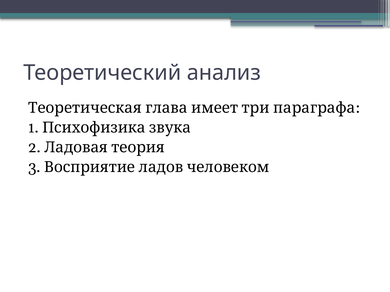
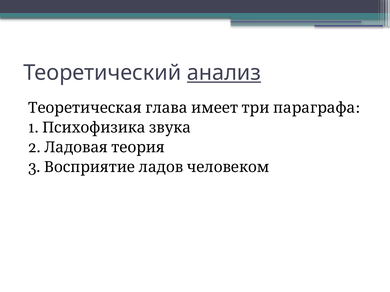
анализ underline: none -> present
